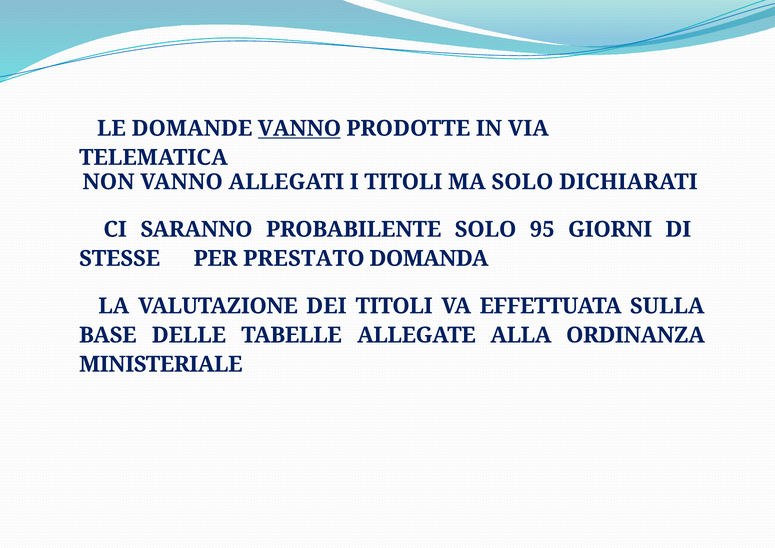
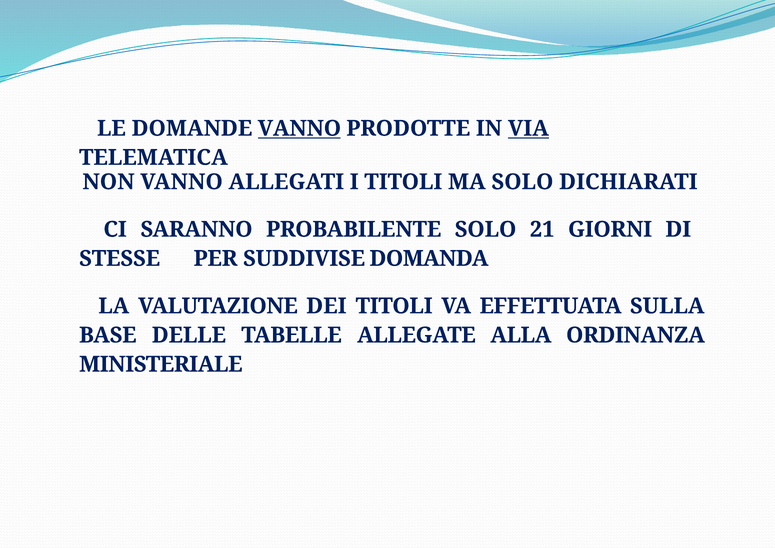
VIA underline: none -> present
95: 95 -> 21
PRESTATO: PRESTATO -> SUDDIVISE
